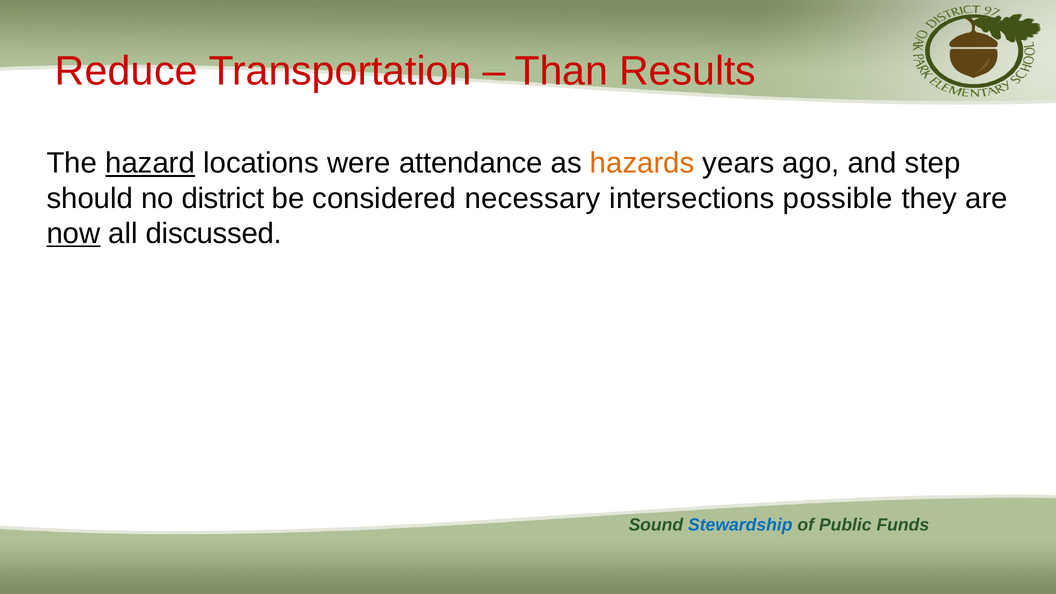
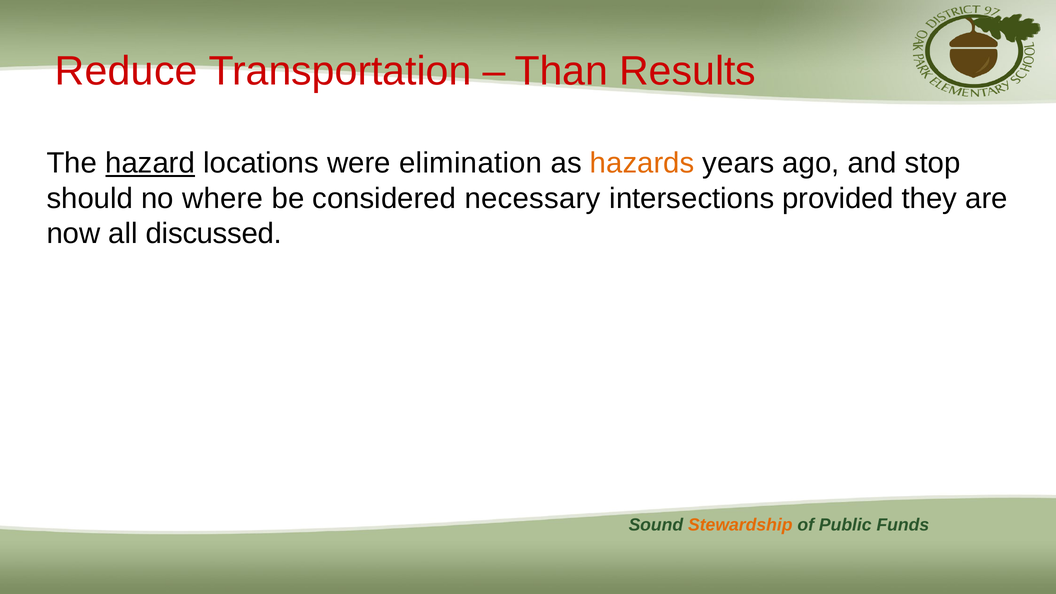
attendance: attendance -> elimination
step: step -> stop
district: district -> where
possible: possible -> provided
now underline: present -> none
Stewardship colour: blue -> orange
